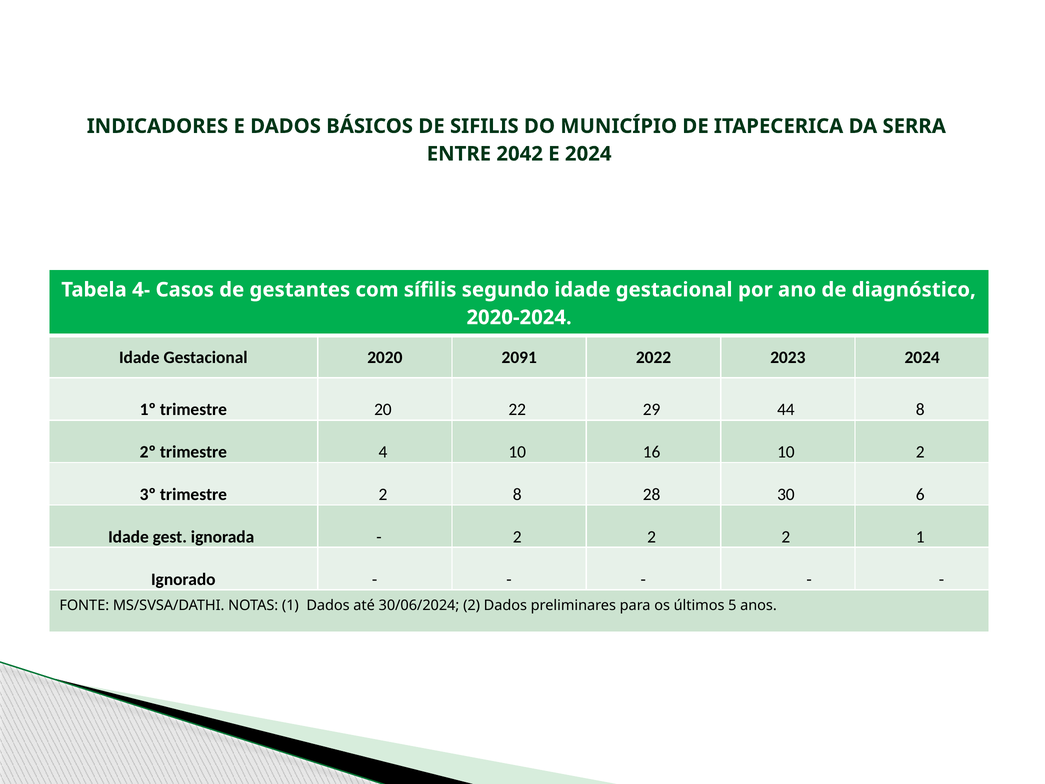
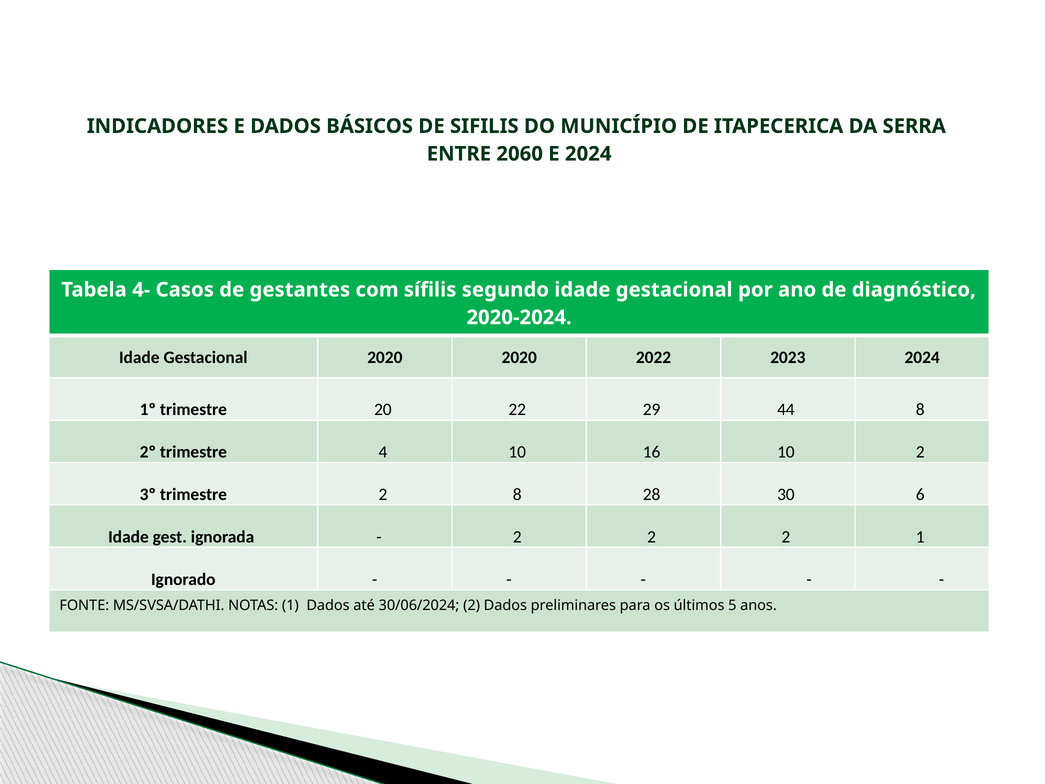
2042: 2042 -> 2060
2020 2091: 2091 -> 2020
